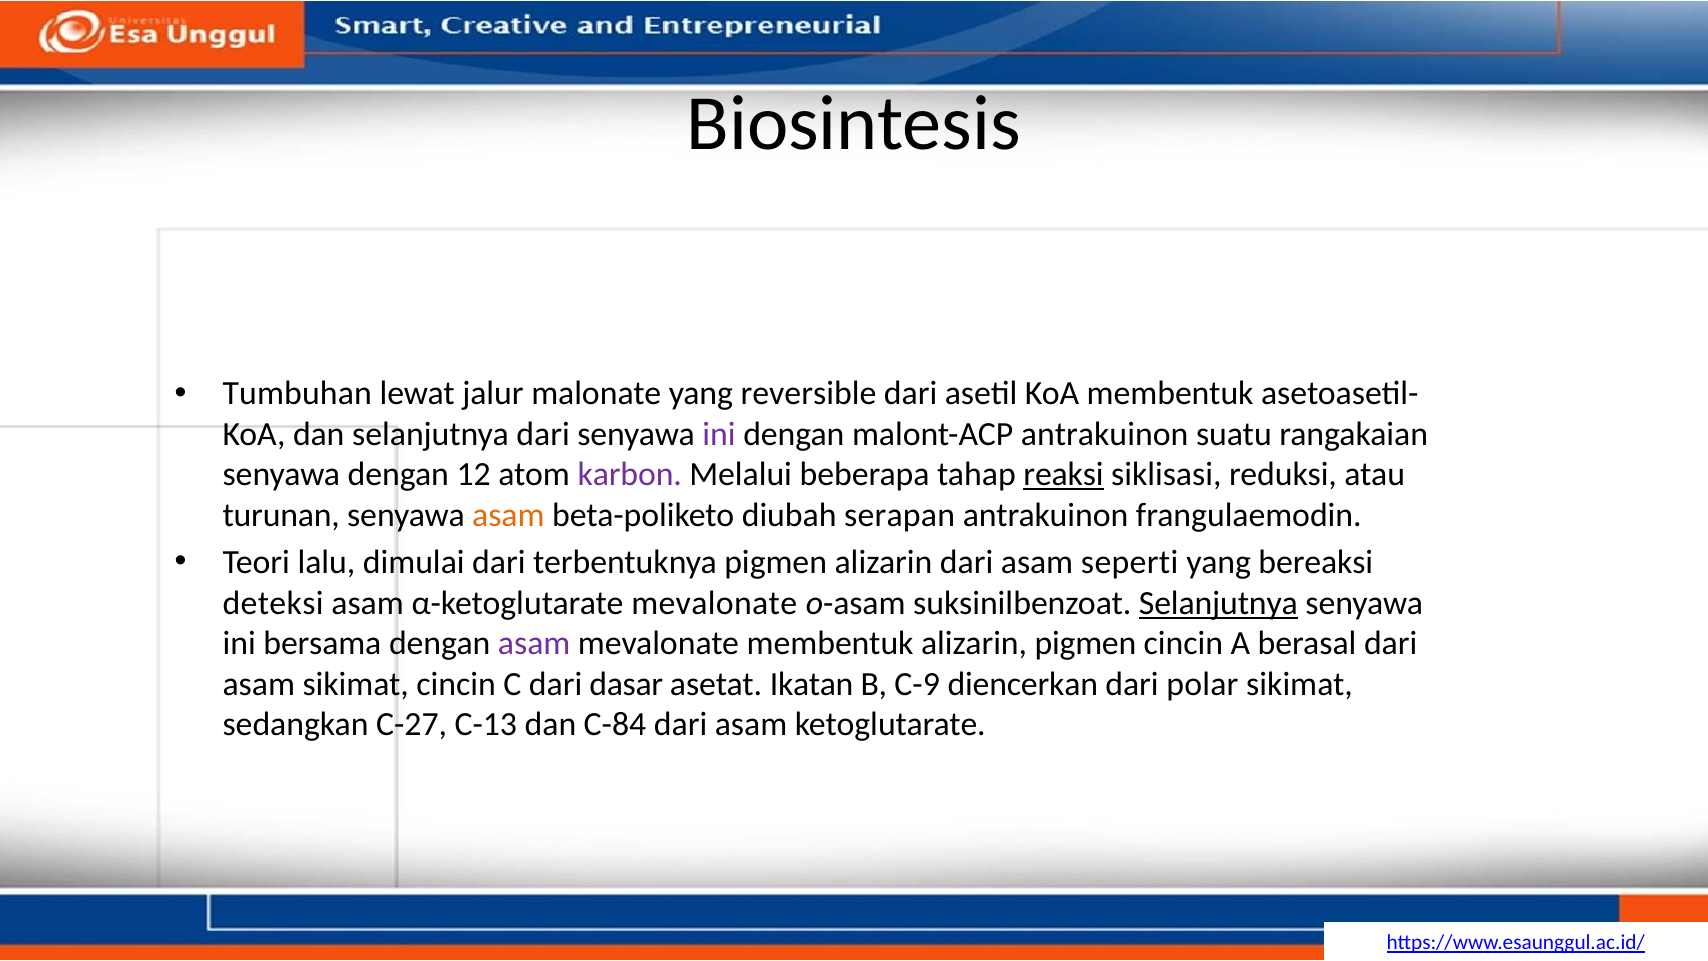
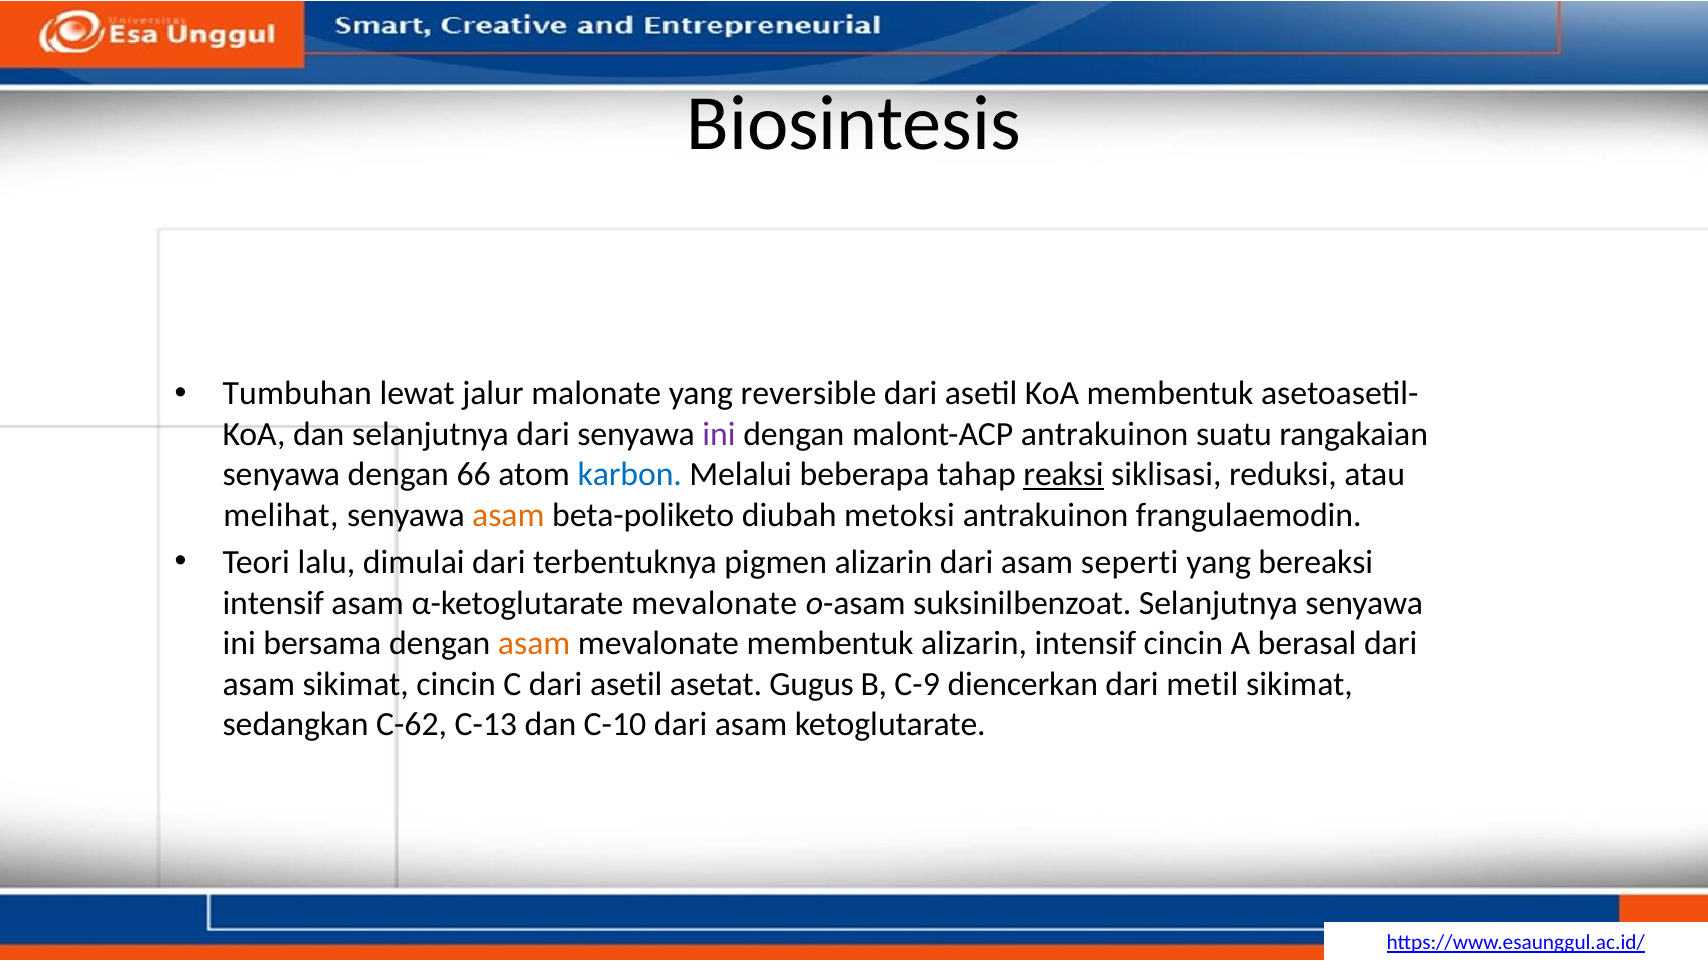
12: 12 -> 66
karbon colour: purple -> blue
turunan: turunan -> melihat
serapan: serapan -> metoksi
deteksi at (273, 603): deteksi -> intensif
Selanjutnya at (1218, 603) underline: present -> none
asam at (534, 643) colour: purple -> orange
alizarin pigmen: pigmen -> intensif
C dari dasar: dasar -> asetil
Ikatan: Ikatan -> Gugus
polar: polar -> metil
C-27: C-27 -> C-62
C-84: C-84 -> C-10
